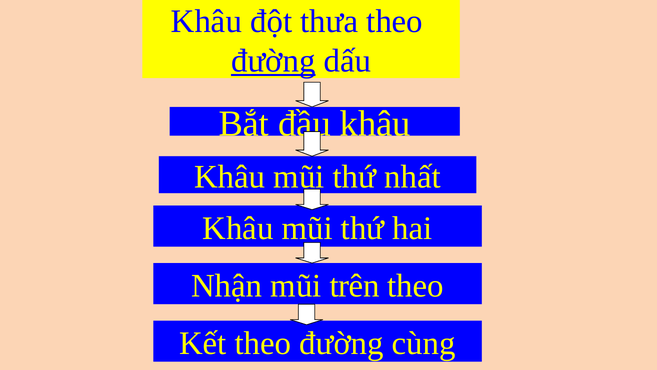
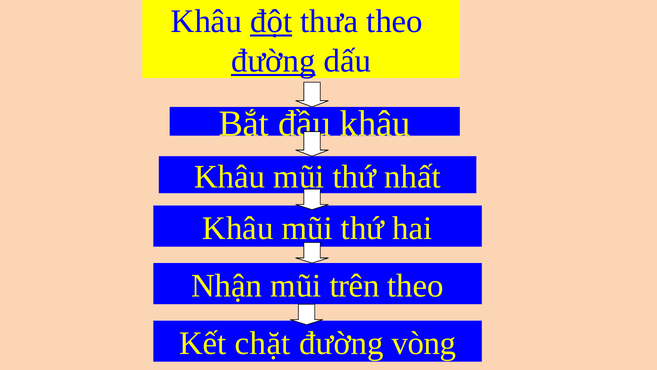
đột underline: none -> present
Kết theo: theo -> chặt
cùng: cùng -> vòng
